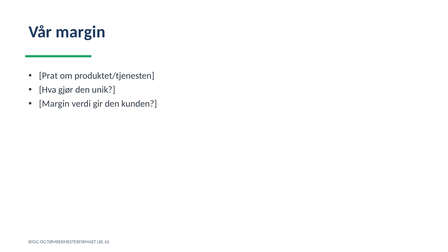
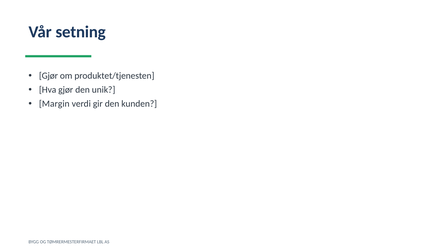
Vår margin: margin -> setning
Prat at (48, 76): Prat -> Gjør
